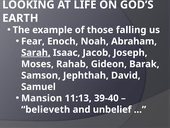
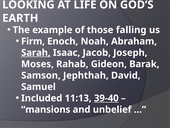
Fear: Fear -> Firm
Mansion: Mansion -> Included
39-40 underline: none -> present
believeth: believeth -> mansions
